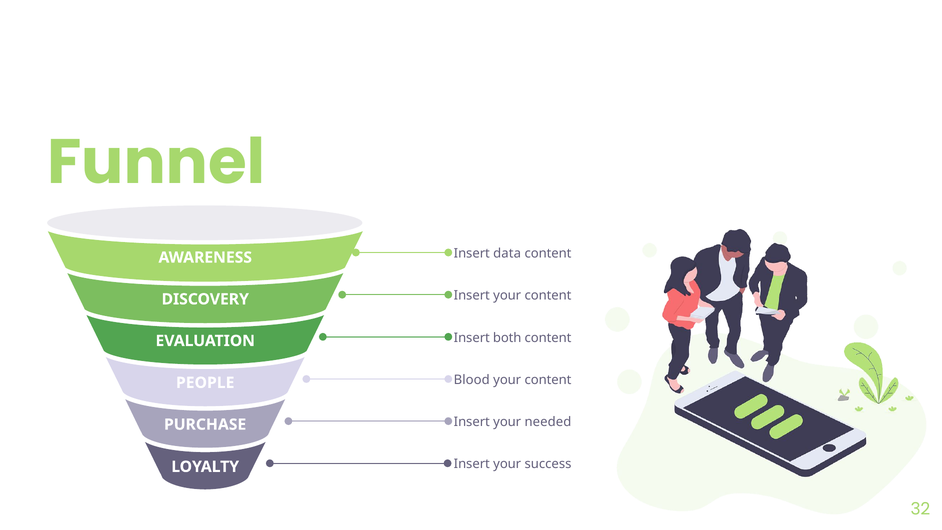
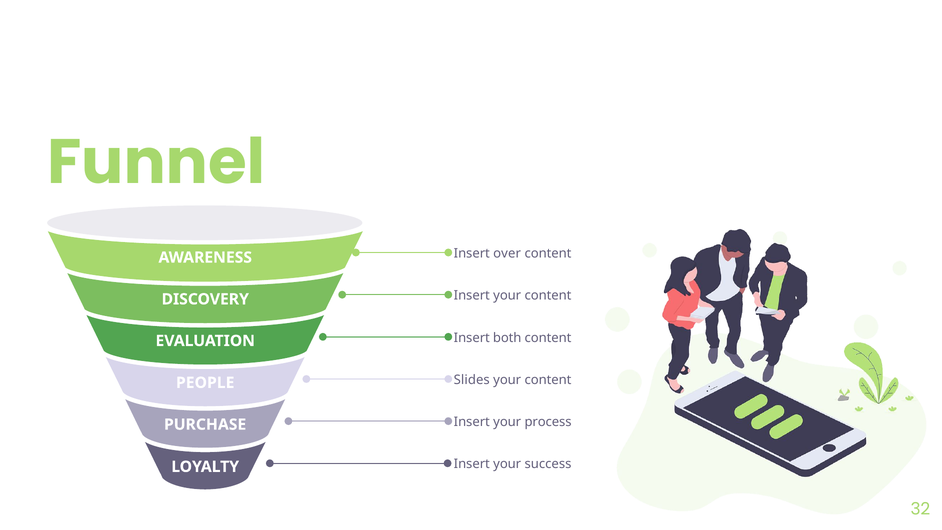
data: data -> over
Blood: Blood -> Slides
needed: needed -> process
